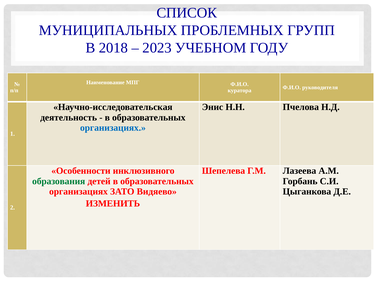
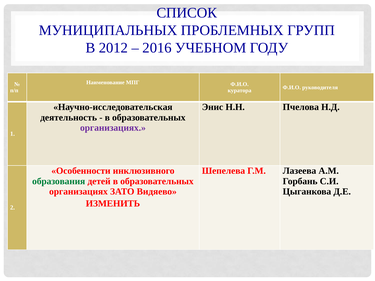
2018: 2018 -> 2012
2023: 2023 -> 2016
организациях at (113, 128) colour: blue -> purple
